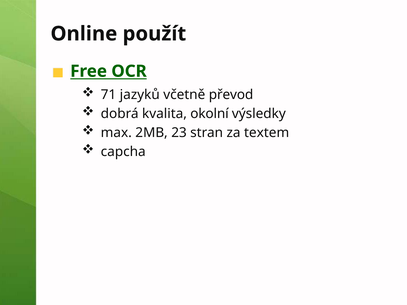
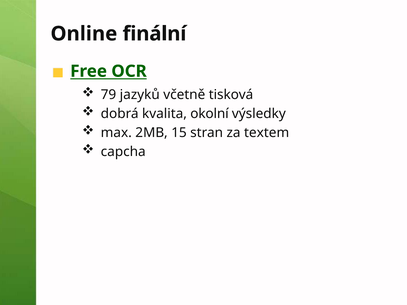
použít: použít -> finální
71: 71 -> 79
převod: převod -> tisková
23: 23 -> 15
